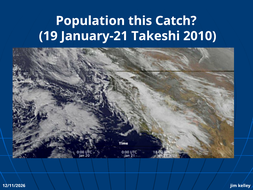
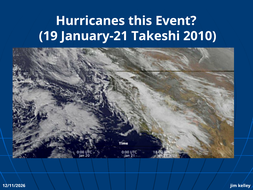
Population: Population -> Hurricanes
Catch: Catch -> Event
